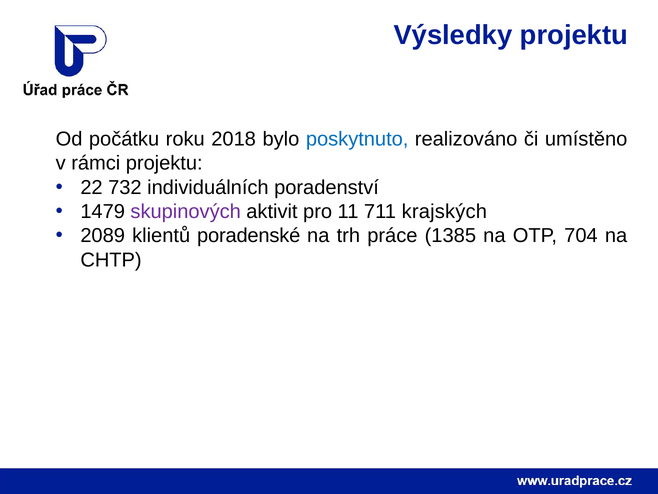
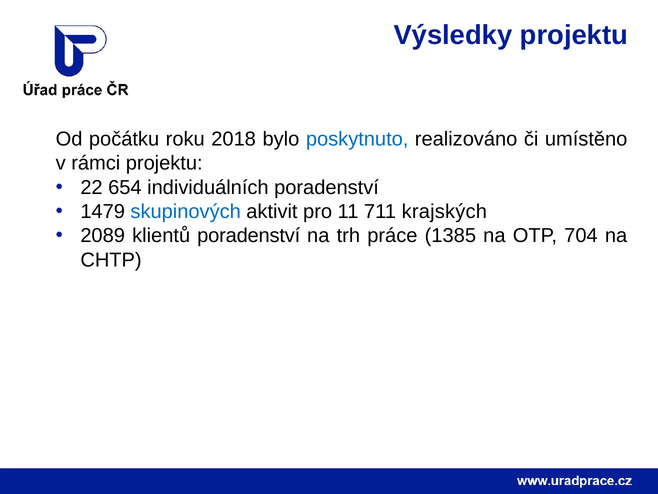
732: 732 -> 654
skupinových colour: purple -> blue
klientů poradenské: poradenské -> poradenství
